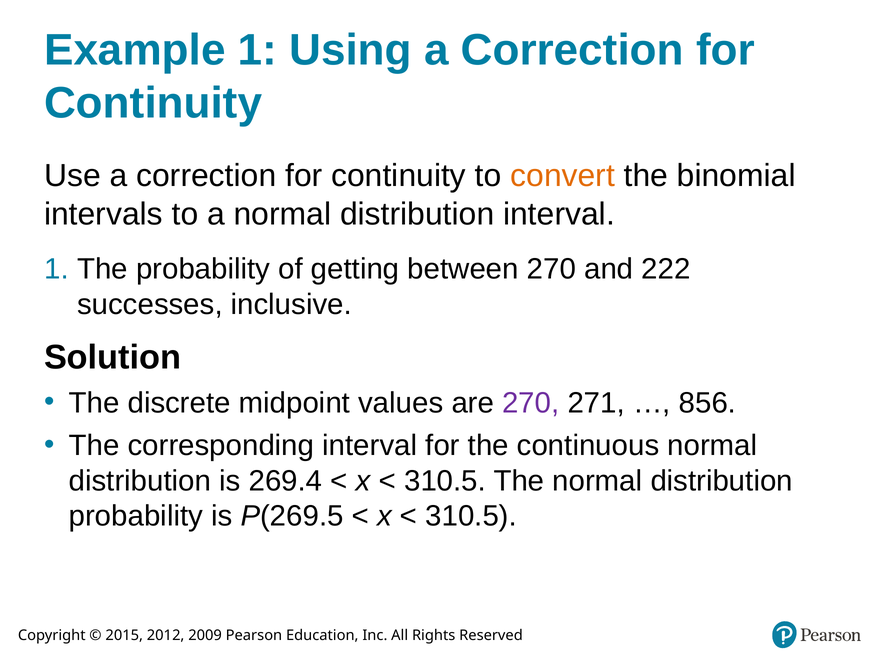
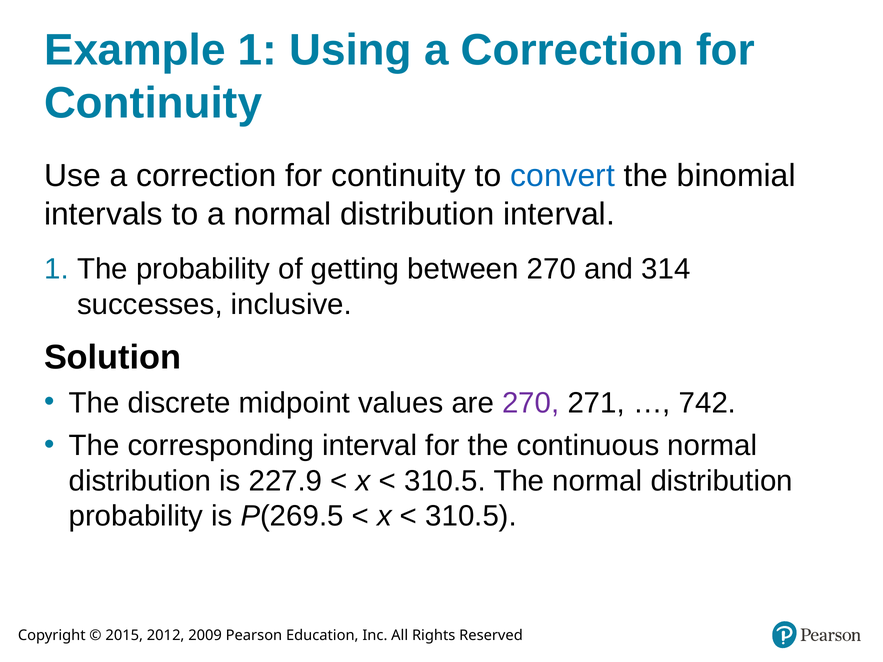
convert colour: orange -> blue
222: 222 -> 314
856: 856 -> 742
269.4: 269.4 -> 227.9
